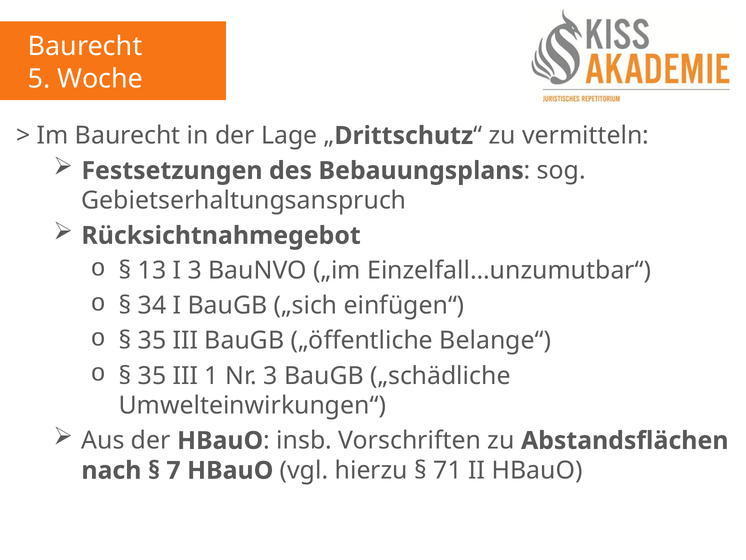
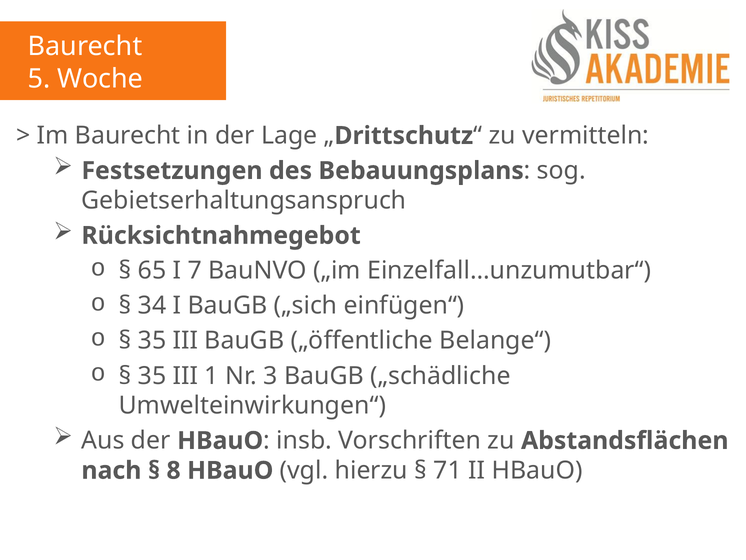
13: 13 -> 65
I 3: 3 -> 7
7: 7 -> 8
